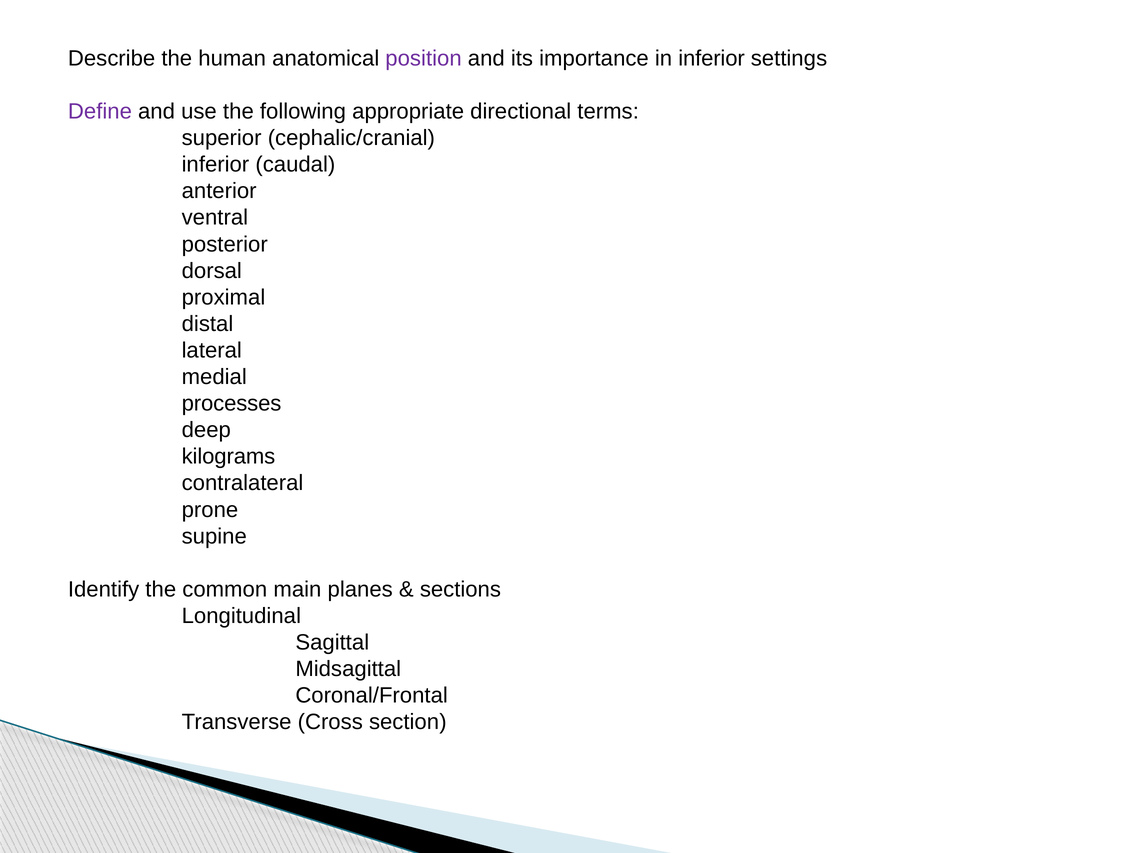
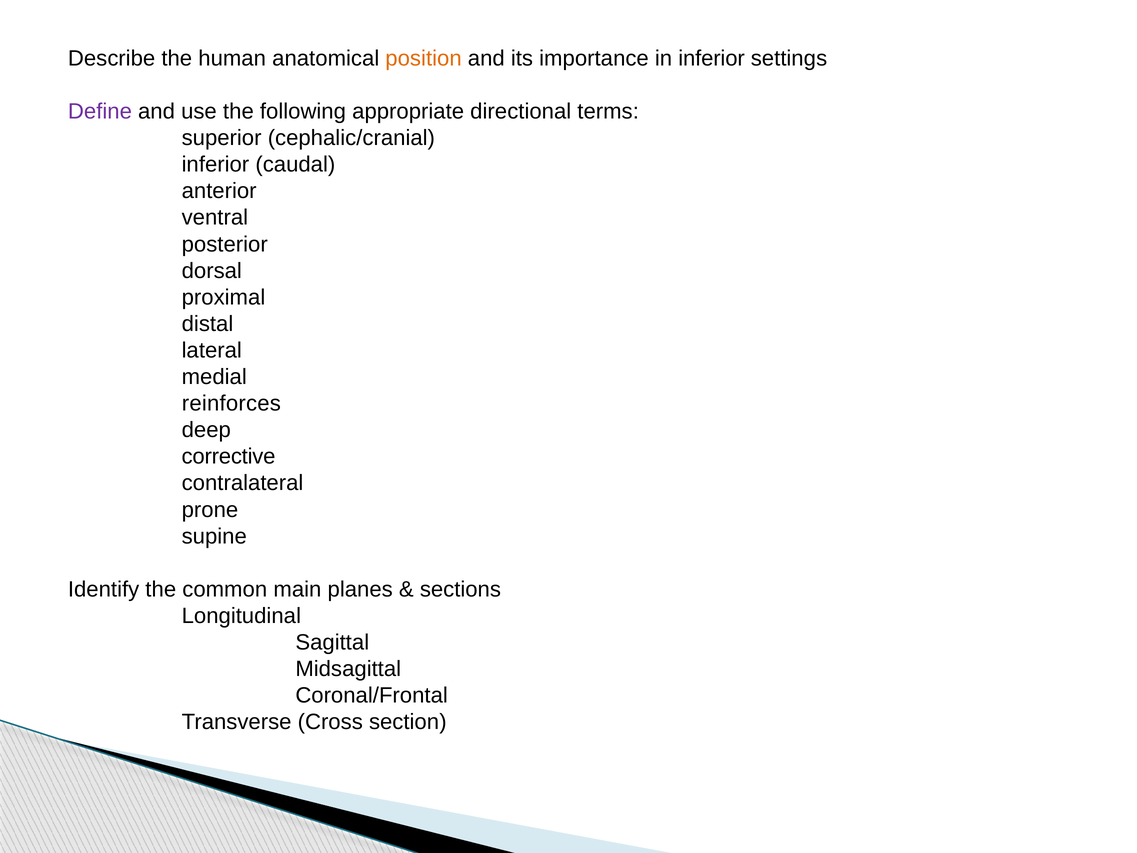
position colour: purple -> orange
processes: processes -> reinforces
kilograms: kilograms -> corrective
